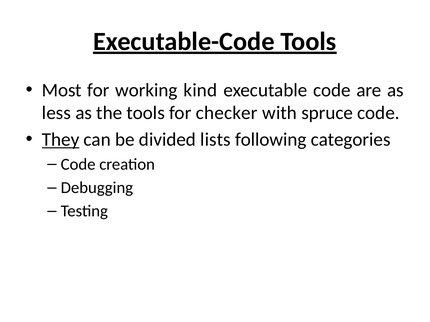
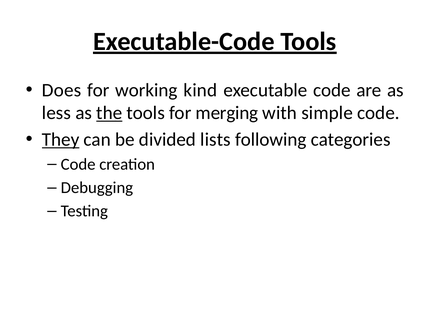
Most: Most -> Does
the underline: none -> present
checker: checker -> merging
spruce: spruce -> simple
